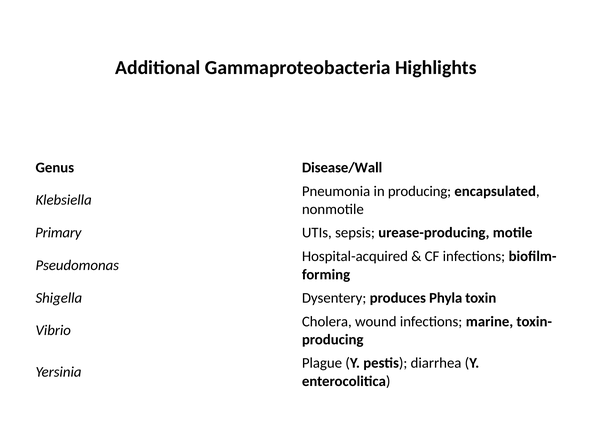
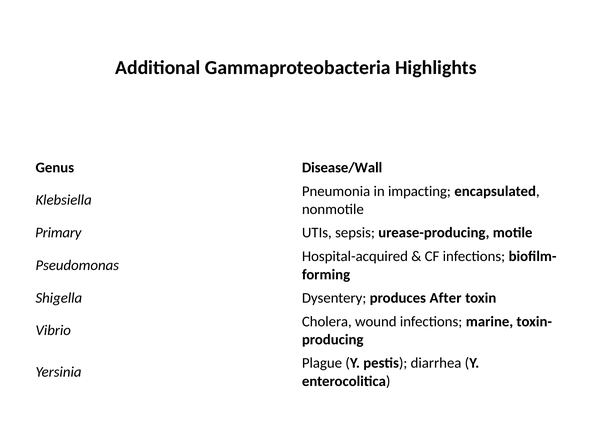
in producing: producing -> impacting
Phyla: Phyla -> After
